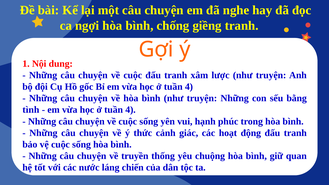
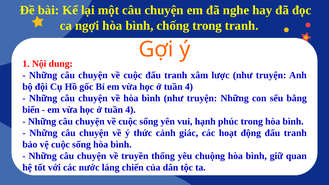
chống giềng: giềng -> trong
tình: tình -> biến
